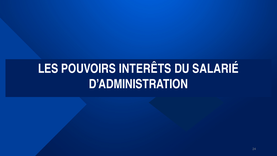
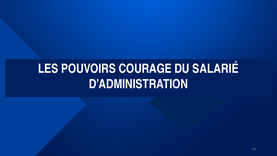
INTERÊTS: INTERÊTS -> COURAGE
